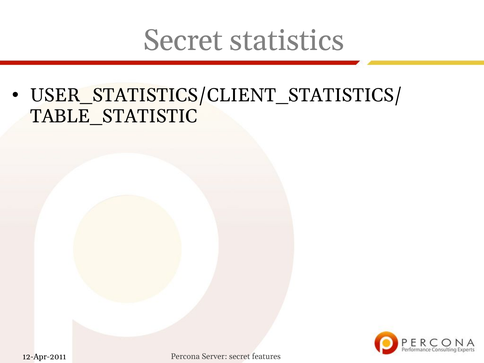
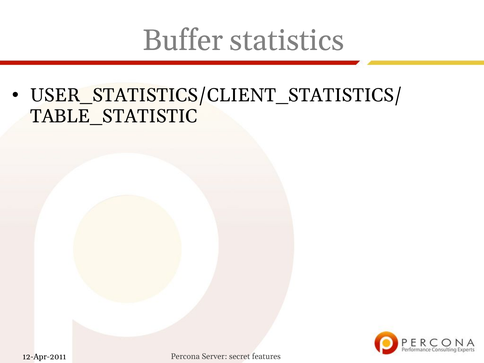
Secret at (183, 40): Secret -> Buffer
